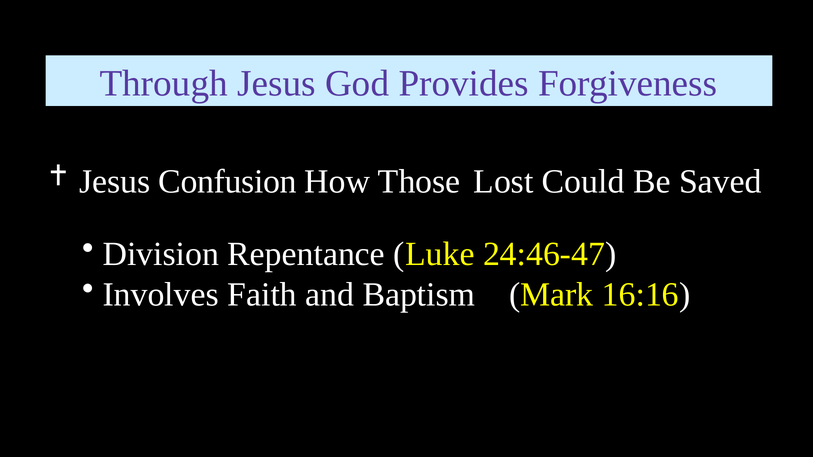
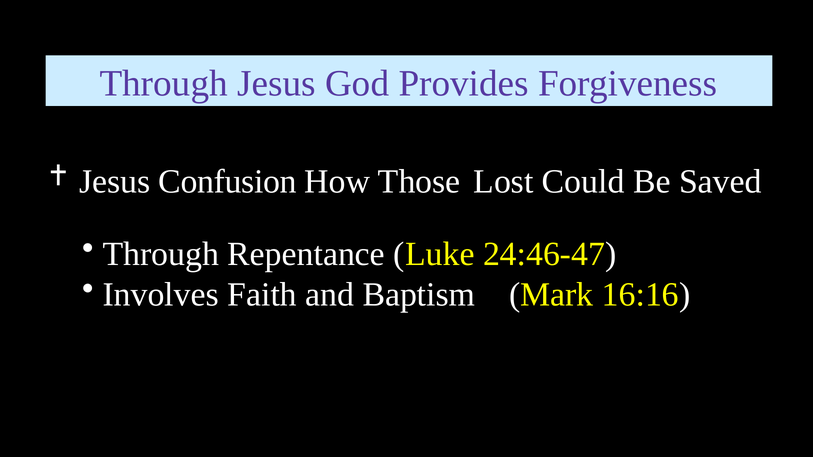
Division at (161, 254): Division -> Through
